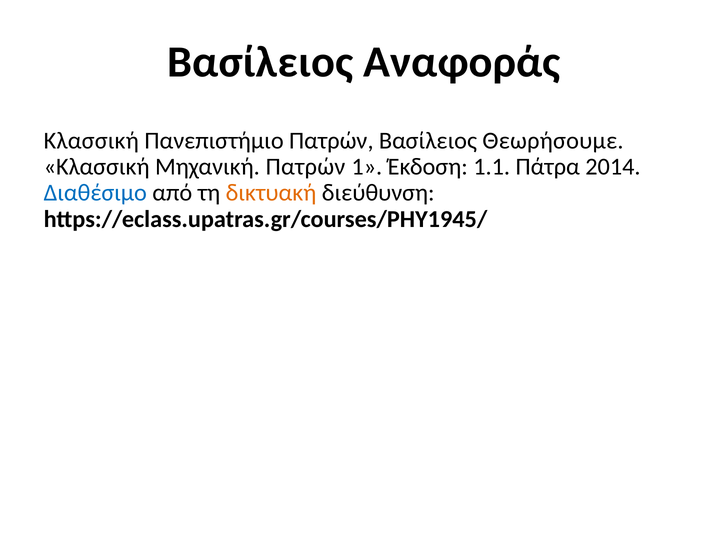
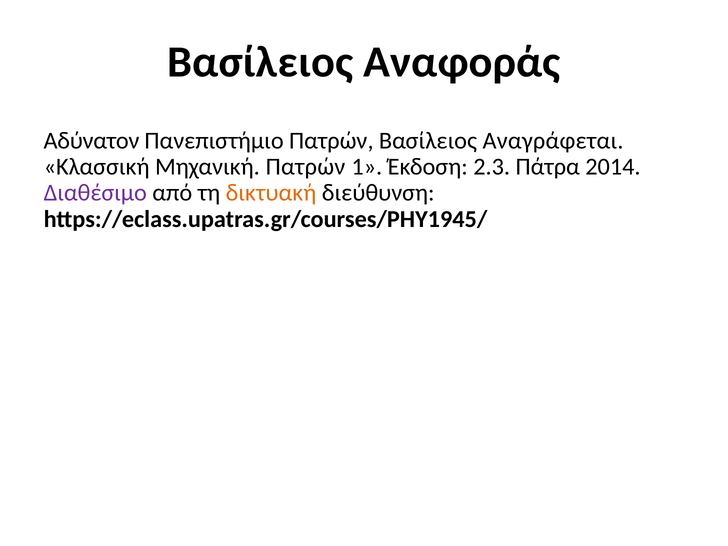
Κλασσική at (91, 141): Κλασσική -> Αδύνατον
Θεωρήσουμε: Θεωρήσουμε -> Αναγράφεται
1.1: 1.1 -> 2.3
Διαθέσιμο colour: blue -> purple
